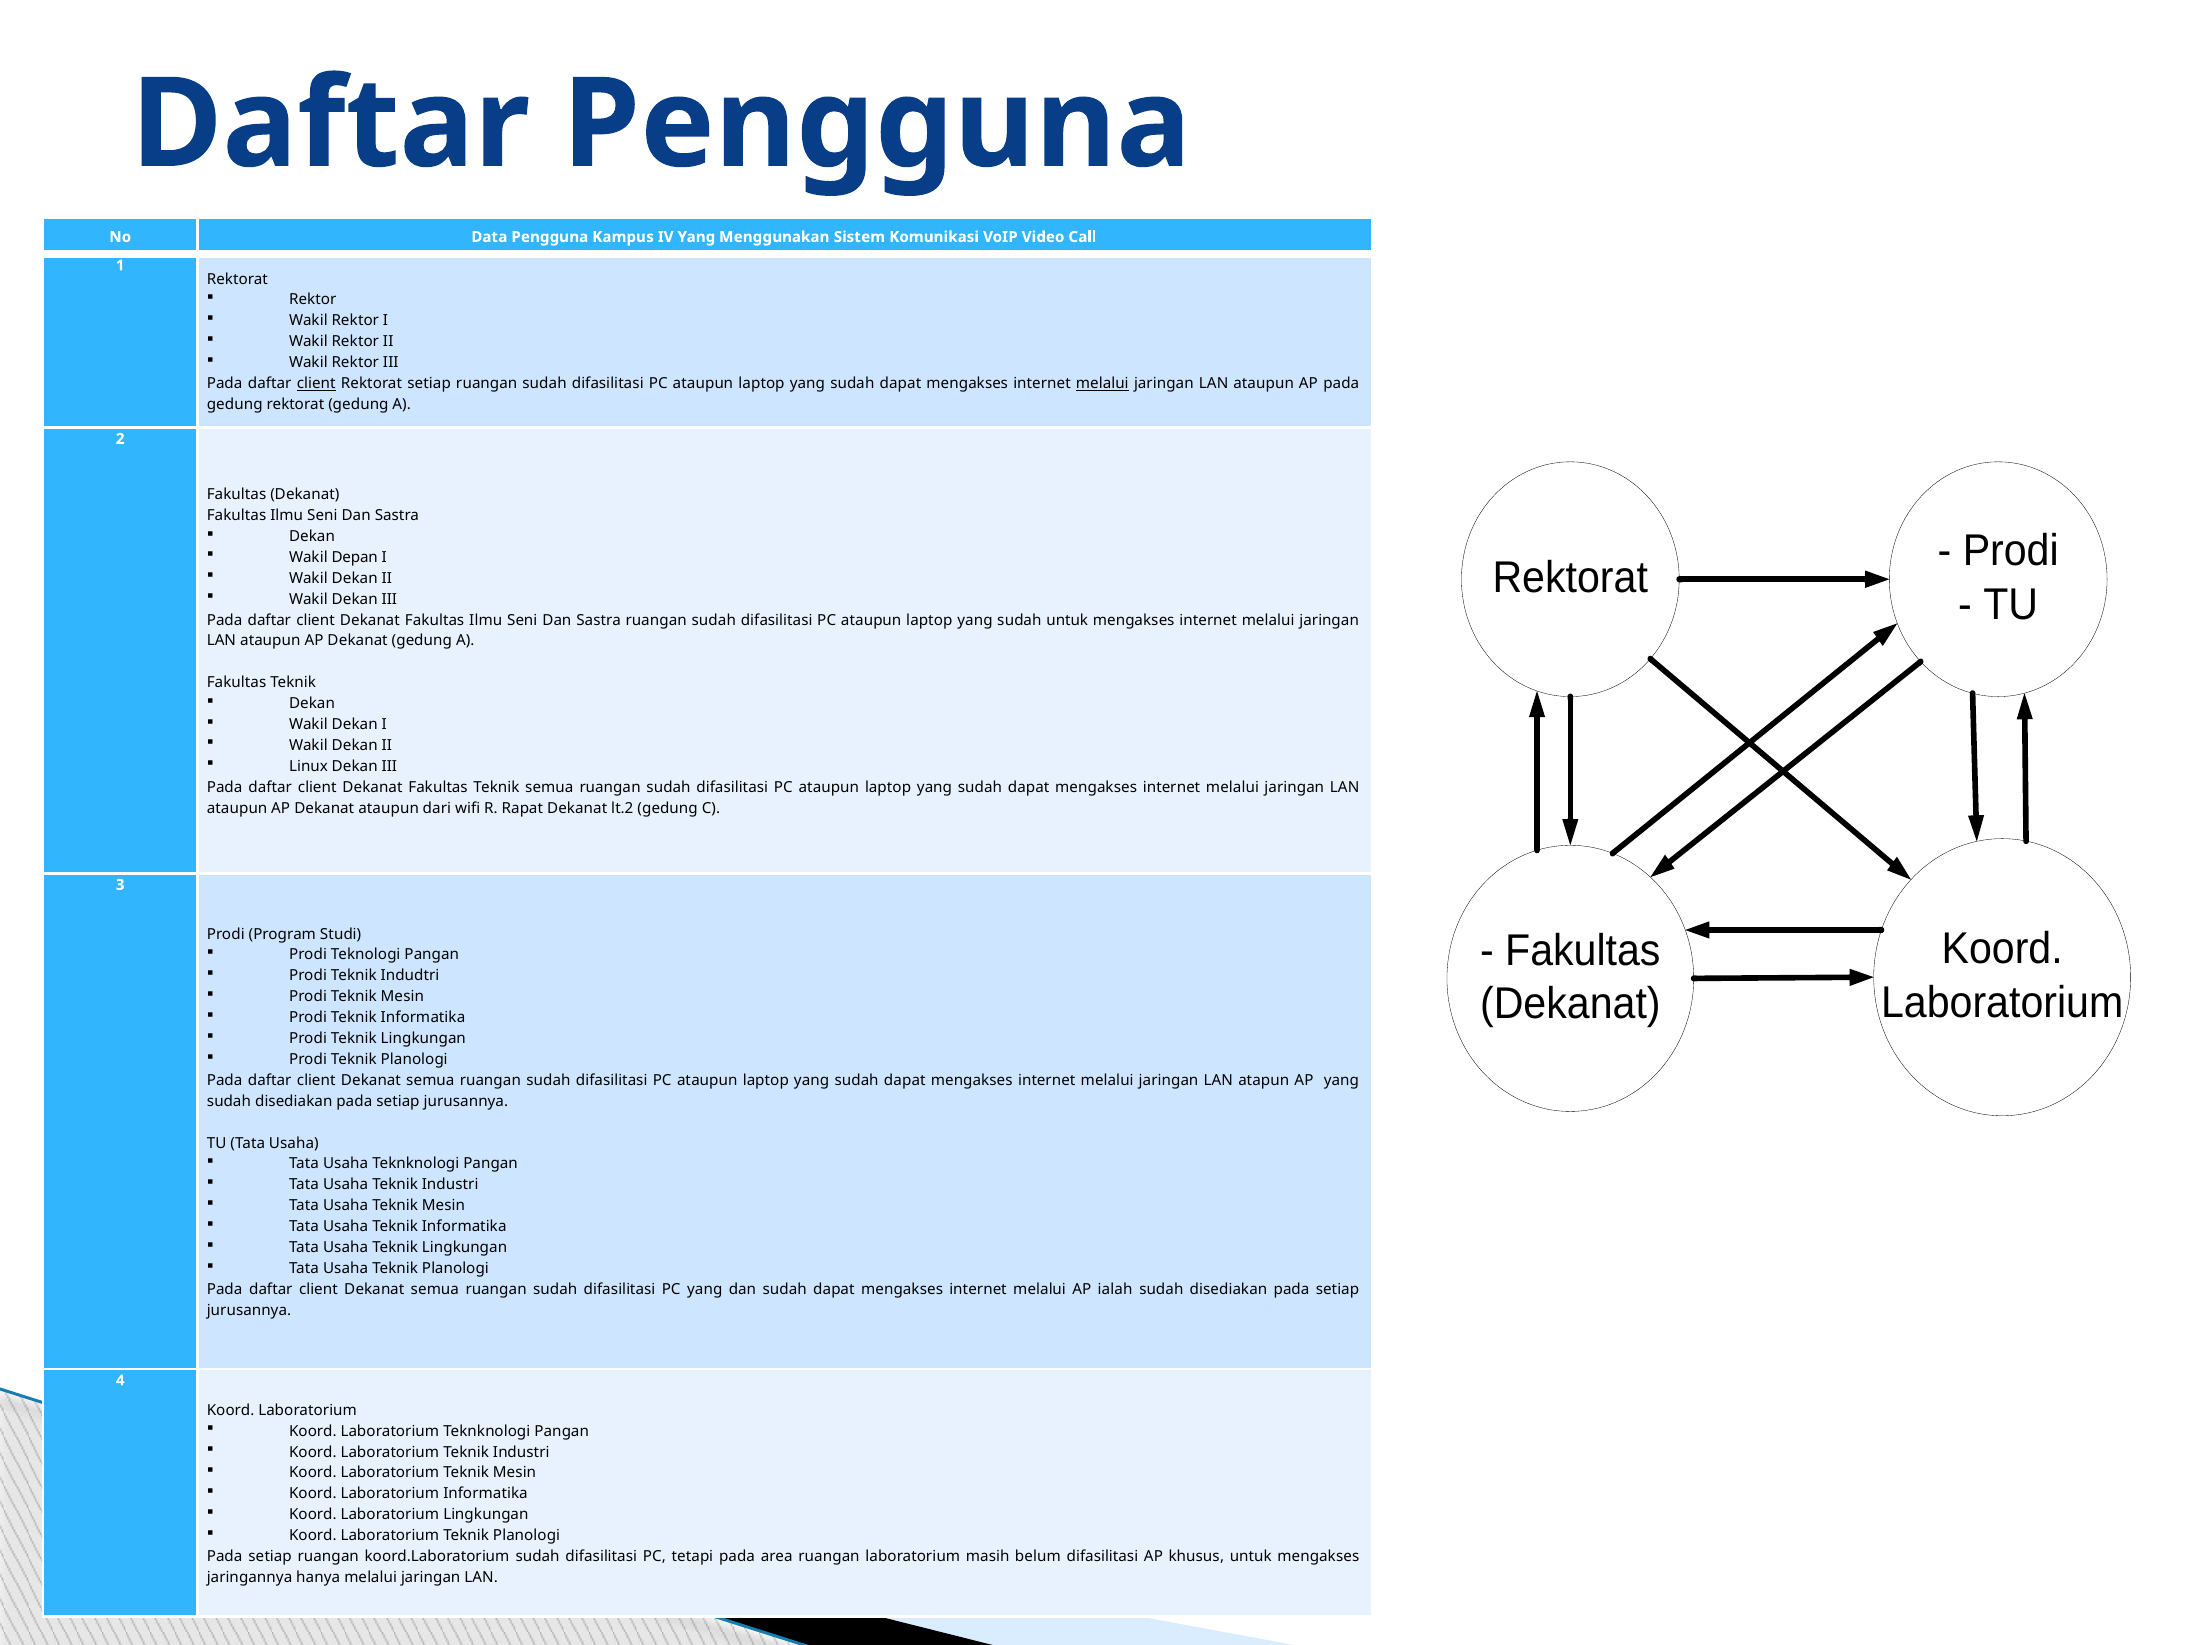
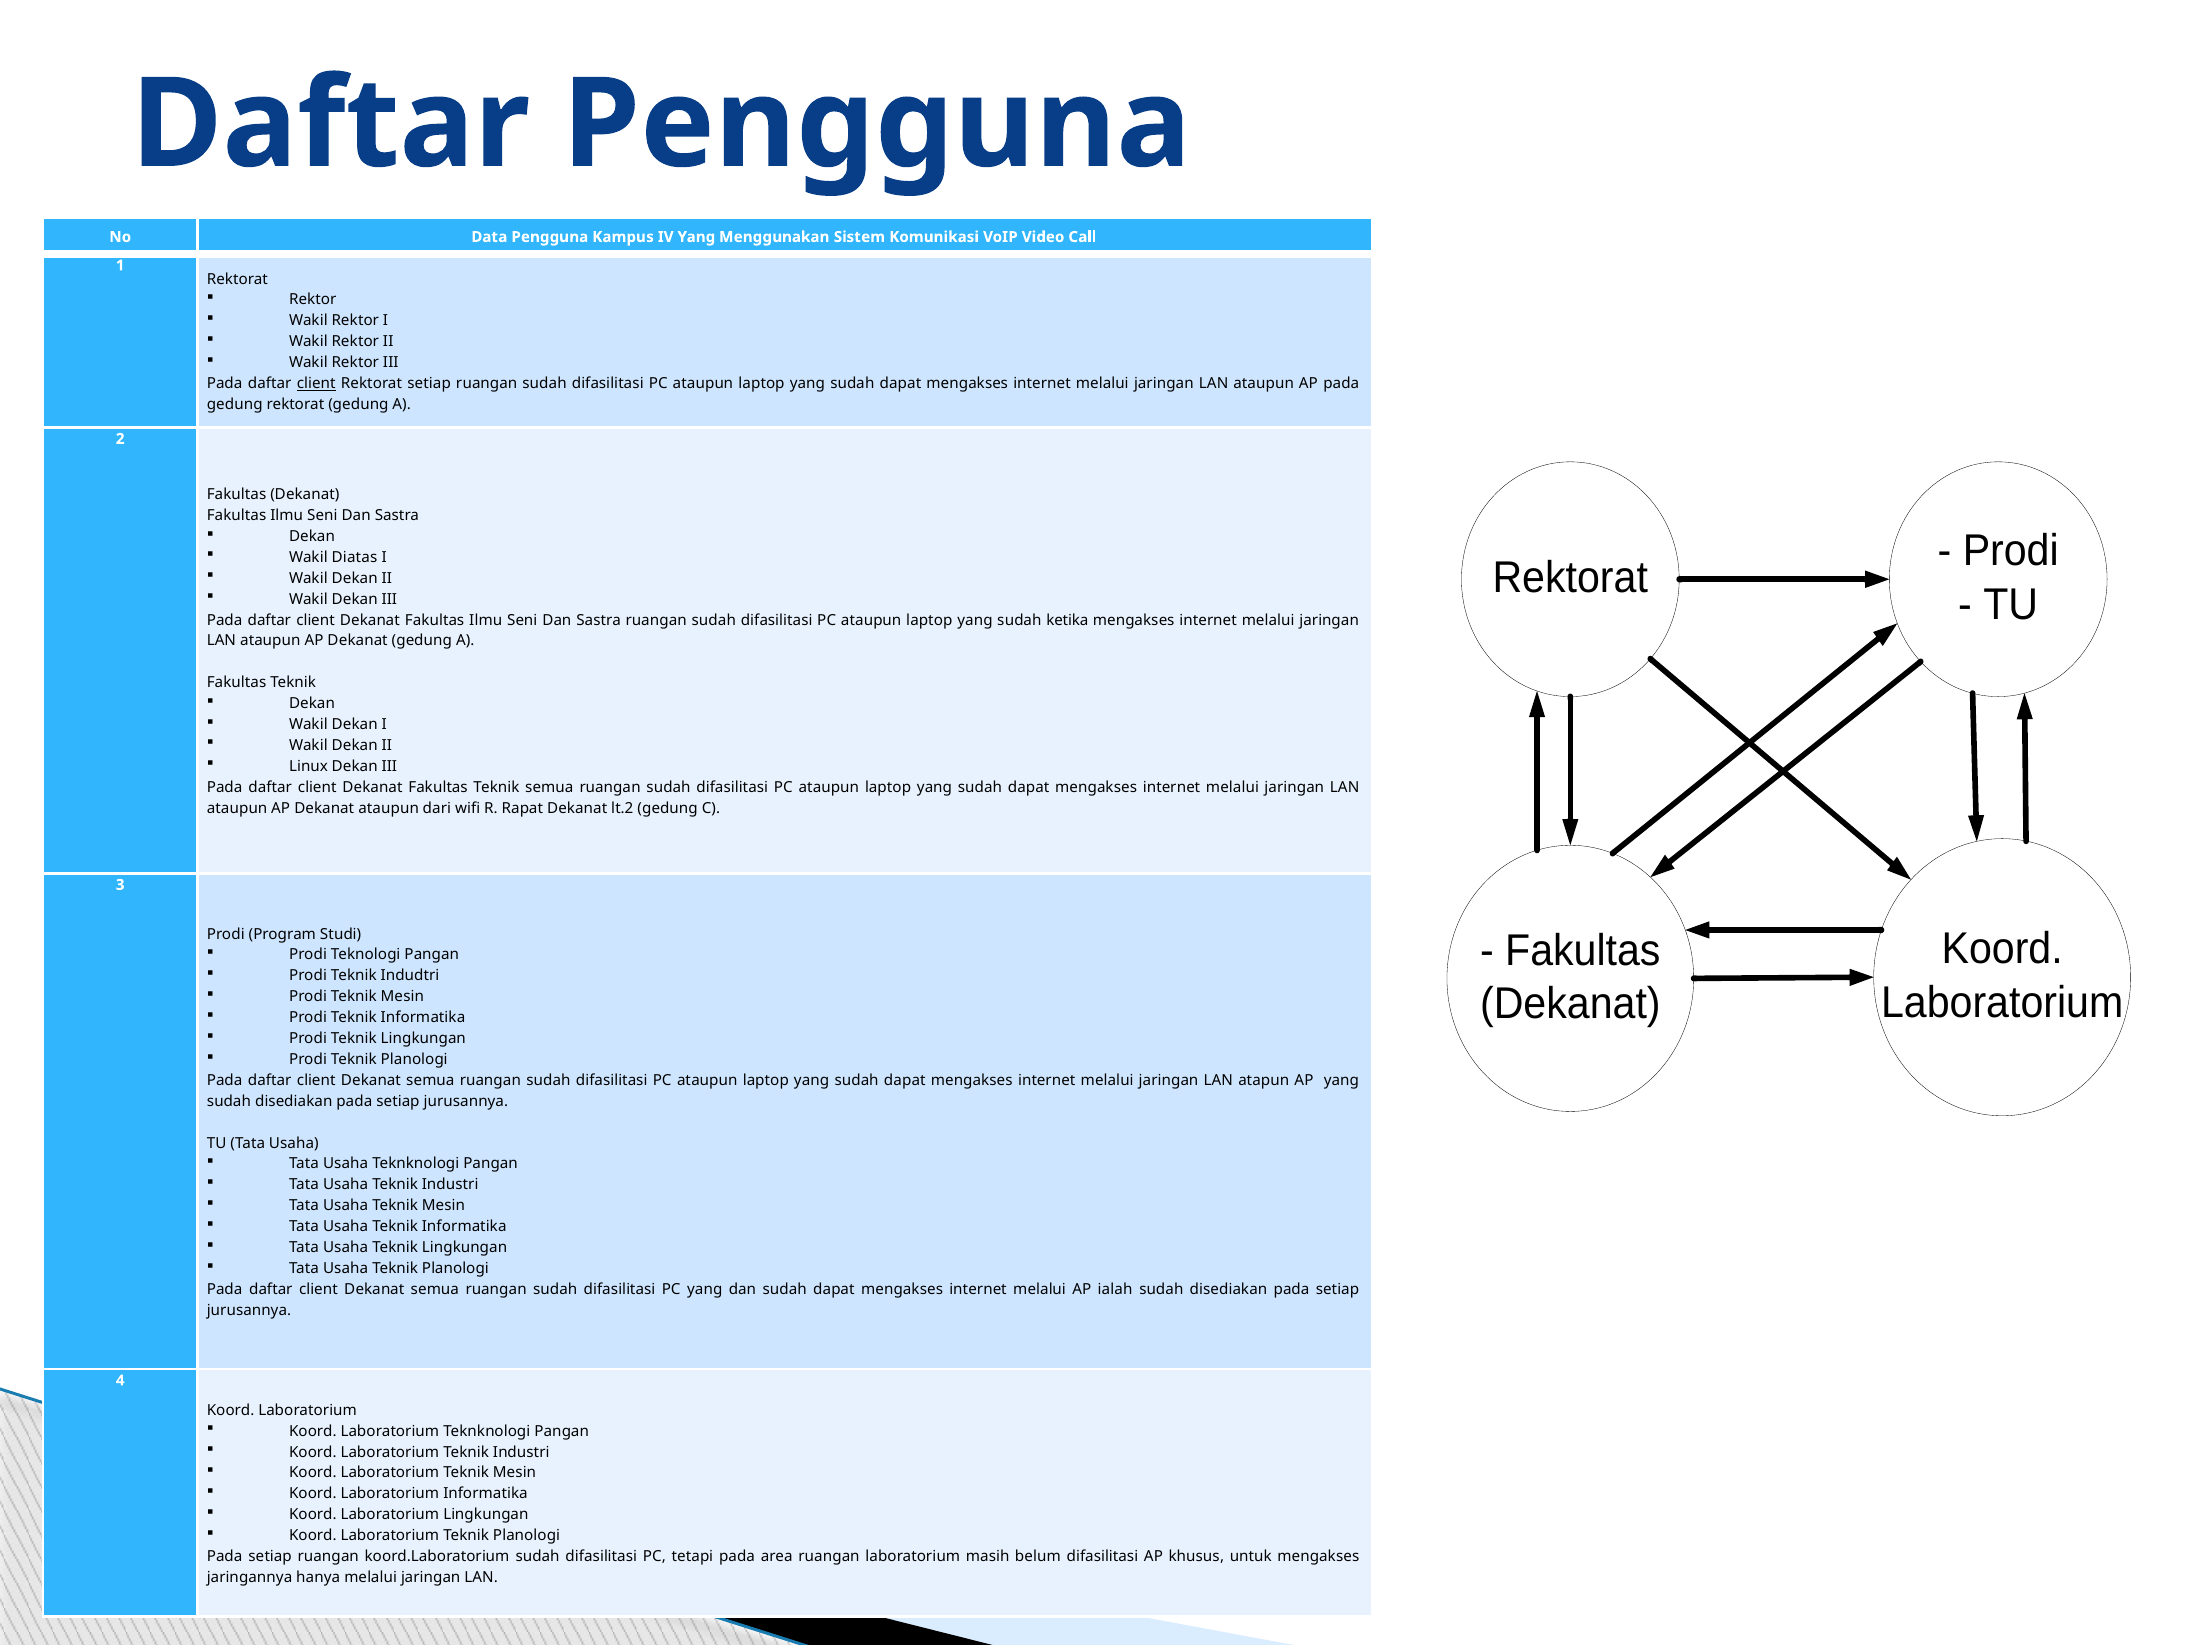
melalui at (1102, 383) underline: present -> none
Depan: Depan -> Diatas
sudah untuk: untuk -> ketika
